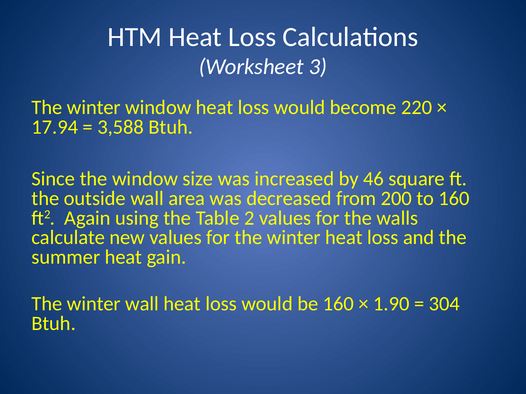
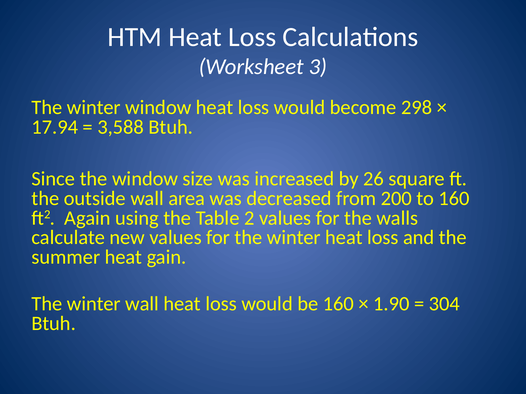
220: 220 -> 298
46: 46 -> 26
